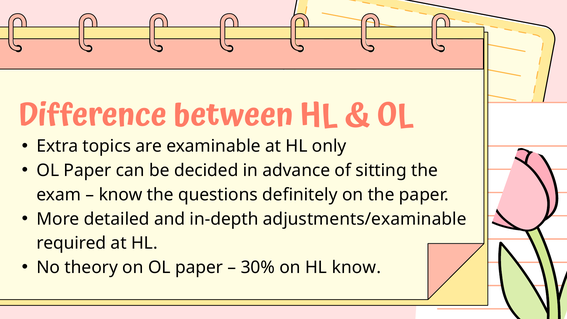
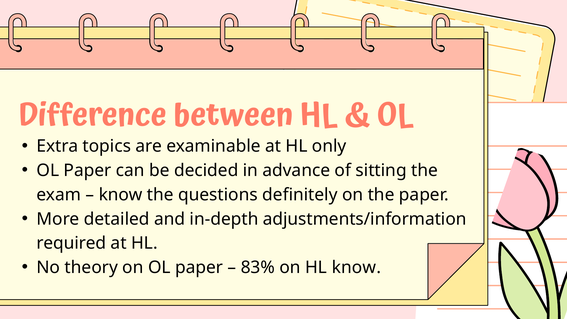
adjustments/examinable: adjustments/examinable -> adjustments/information
30%: 30% -> 83%
